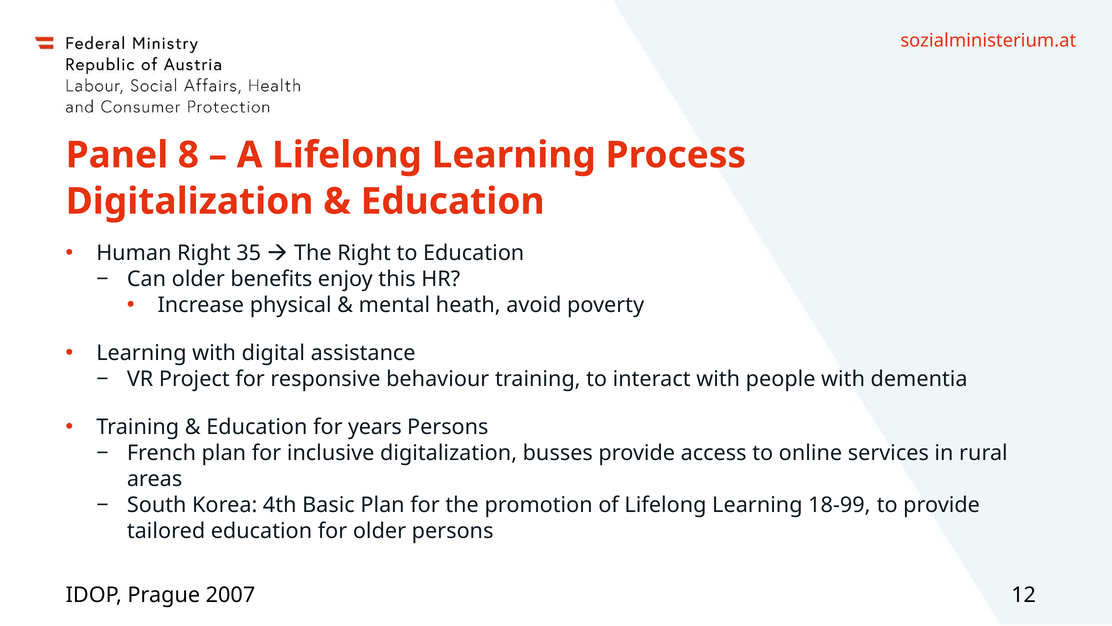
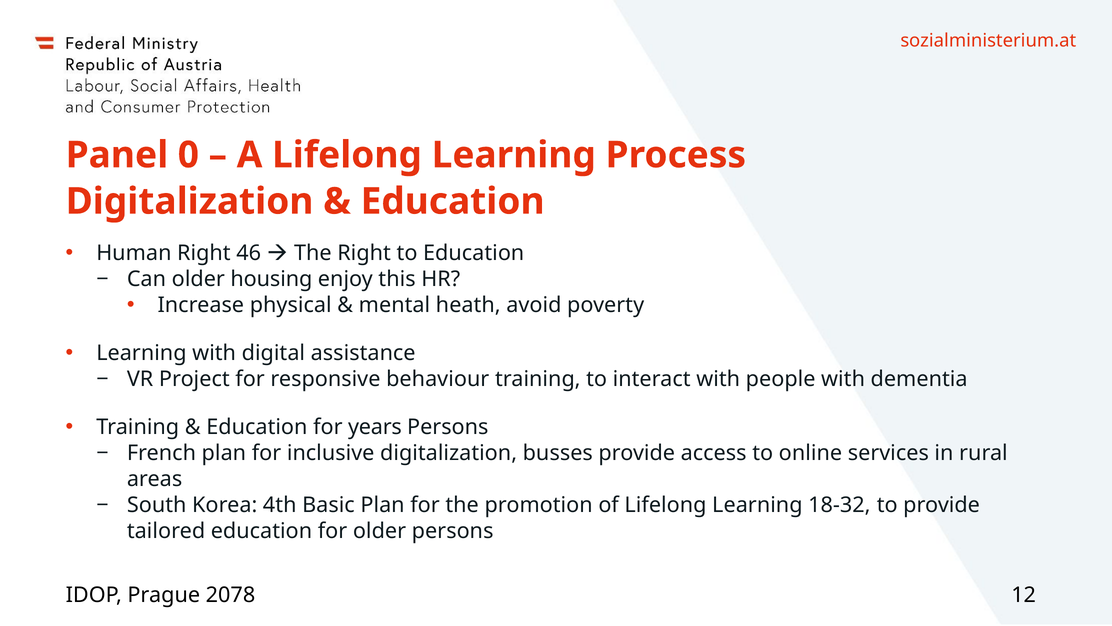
8: 8 -> 0
35: 35 -> 46
benefits: benefits -> housing
18-99: 18-99 -> 18-32
2007: 2007 -> 2078
